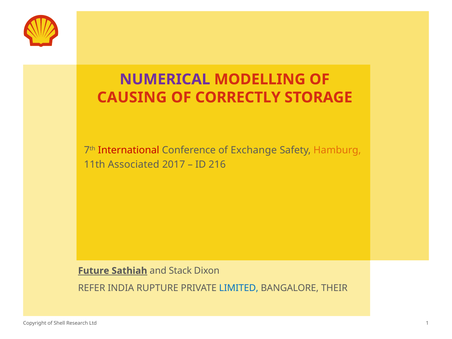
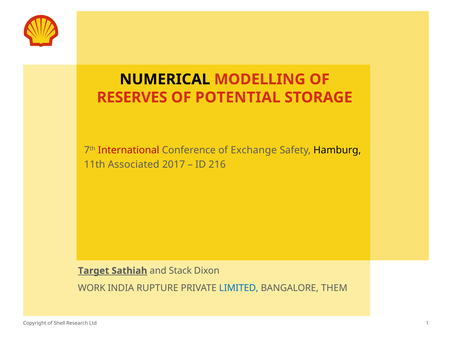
NUMERICAL colour: purple -> black
CAUSING: CAUSING -> RESERVES
CORRECTLY: CORRECTLY -> POTENTIAL
Hamburg colour: orange -> black
Future: Future -> Target
REFER: REFER -> WORK
THEIR: THEIR -> THEM
